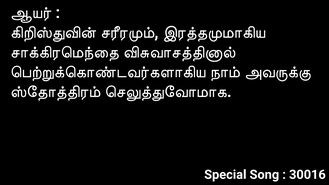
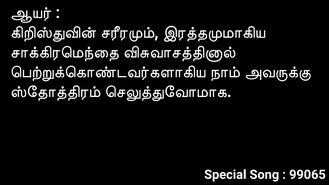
30016: 30016 -> 99065
